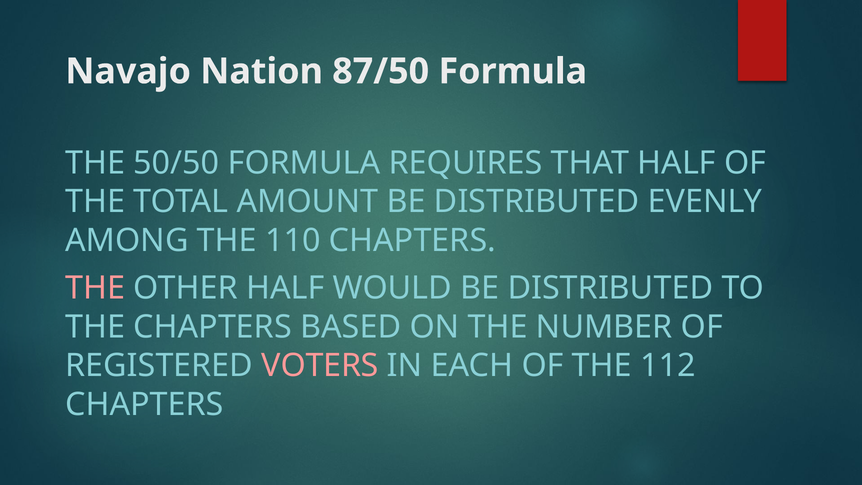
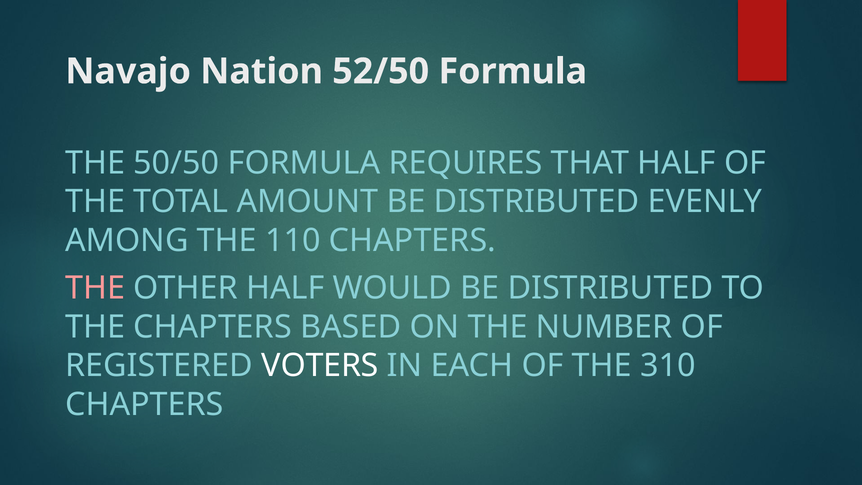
87/50: 87/50 -> 52/50
VOTERS colour: pink -> white
112: 112 -> 310
